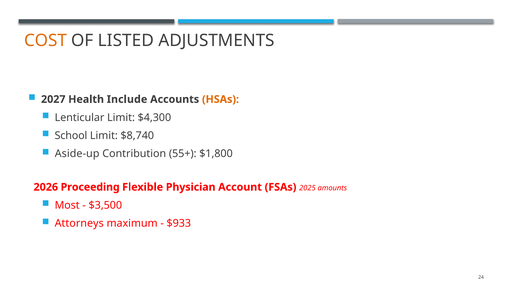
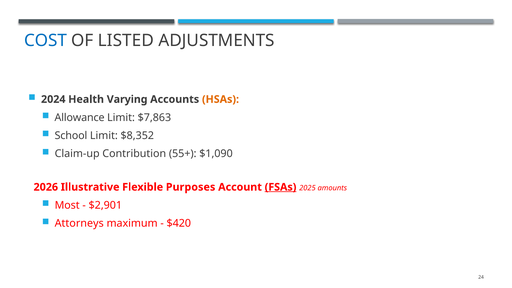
COST colour: orange -> blue
2027: 2027 -> 2024
Include: Include -> Varying
Lenticular: Lenticular -> Allowance
$4,300: $4,300 -> $7,863
$8,740: $8,740 -> $8,352
Aside-up: Aside-up -> Claim-up
$1,800: $1,800 -> $1,090
Proceeding: Proceeding -> Illustrative
Physician: Physician -> Purposes
FSAs underline: none -> present
$3,500: $3,500 -> $2,901
$933: $933 -> $420
